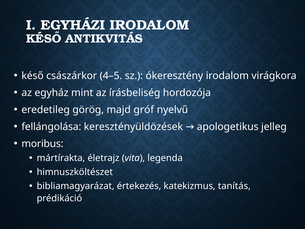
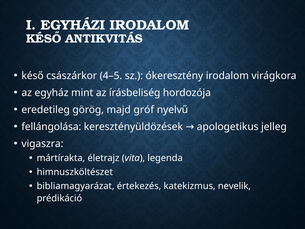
moribus: moribus -> vigaszra
tanítás: tanítás -> nevelik
